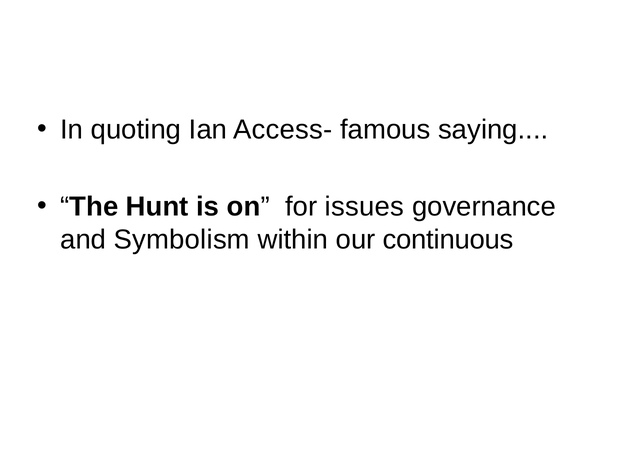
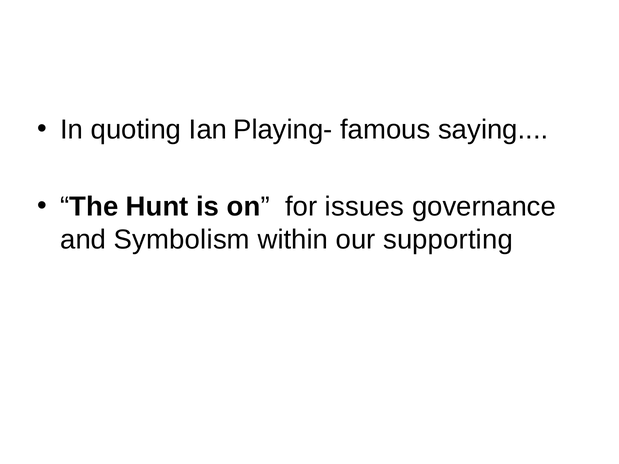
Access-: Access- -> Playing-
continuous: continuous -> supporting
